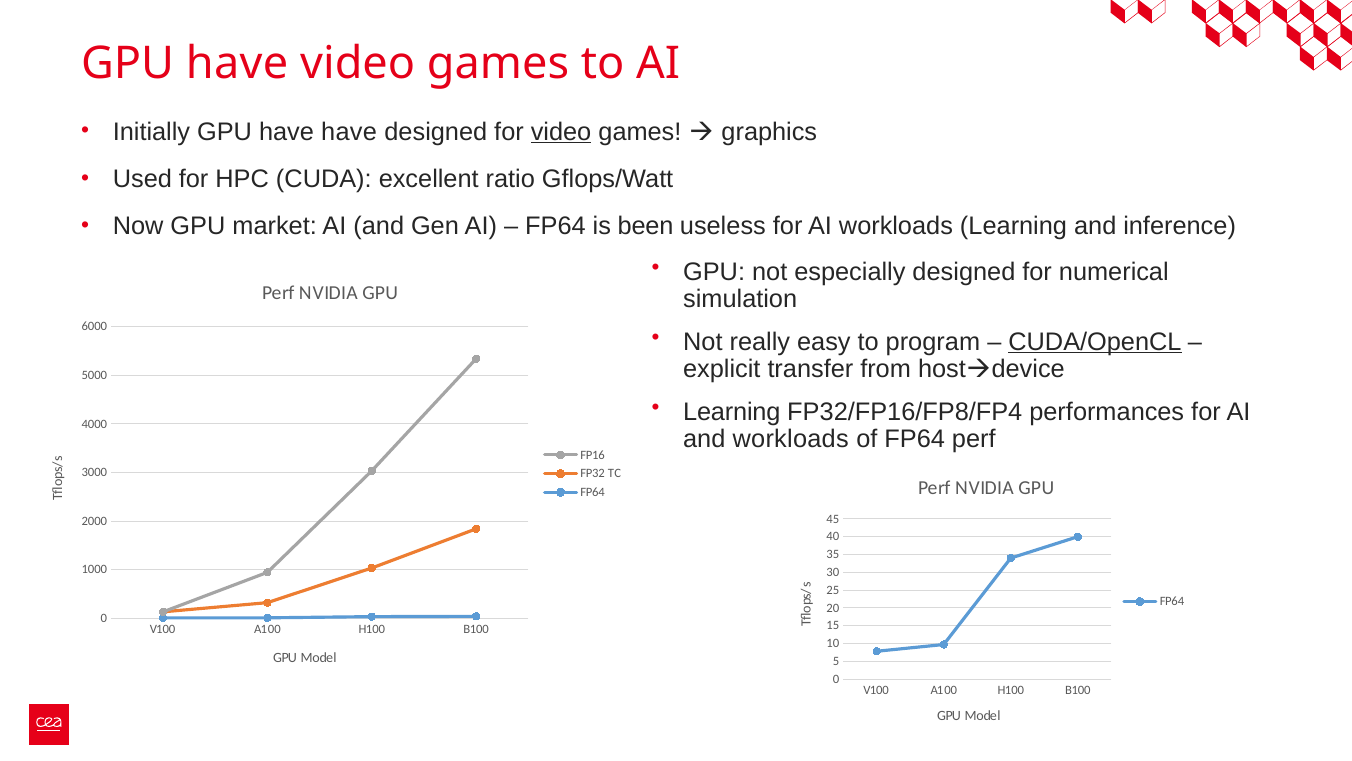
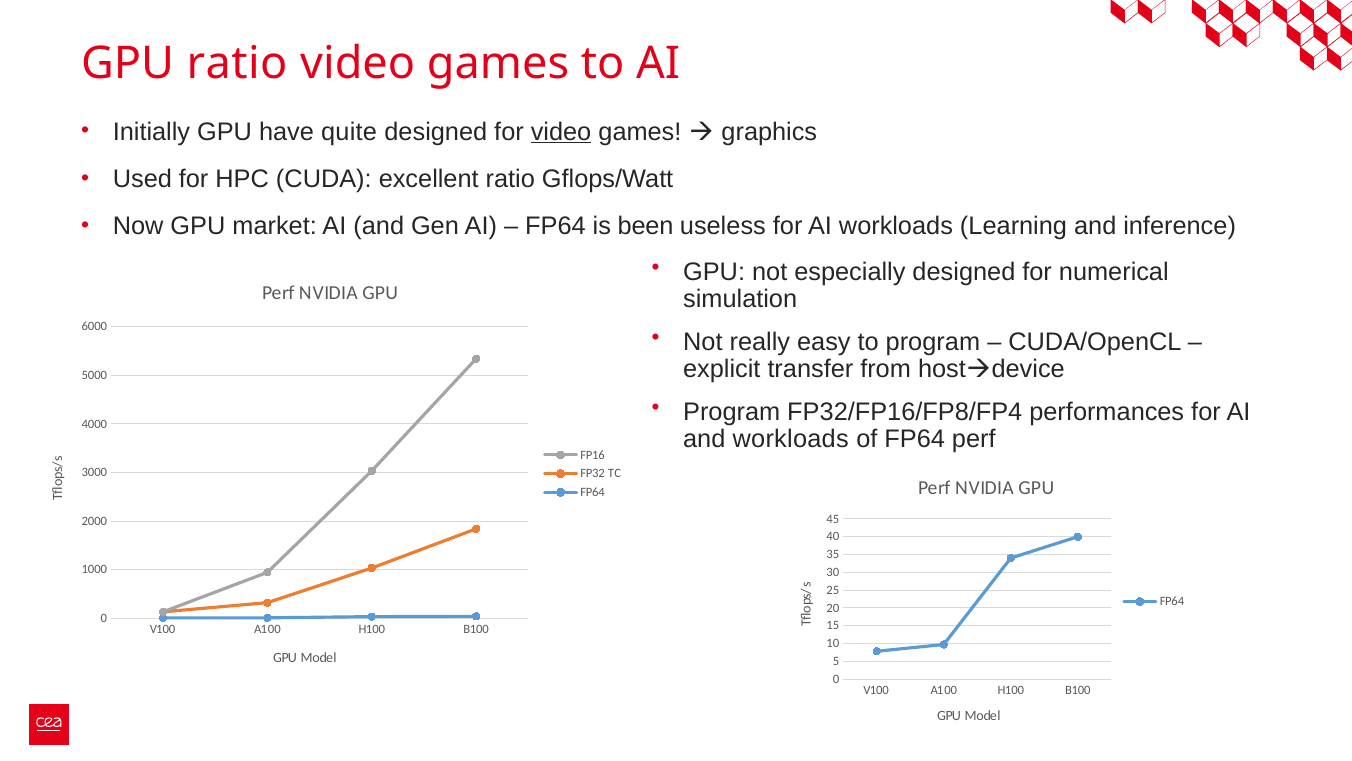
have at (237, 64): have -> ratio
have have: have -> quite
CUDA/OpenCL underline: present -> none
Learning at (732, 411): Learning -> Program
